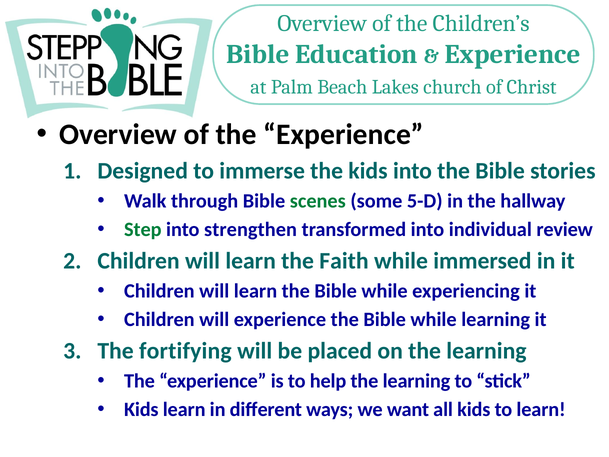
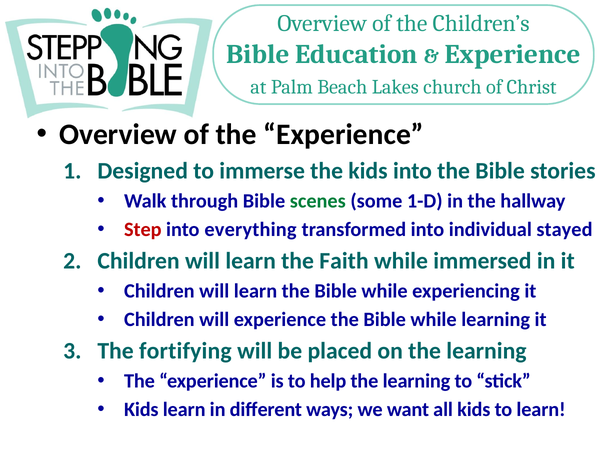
5-D: 5-D -> 1-D
Step colour: green -> red
strengthen: strengthen -> everything
review: review -> stayed
